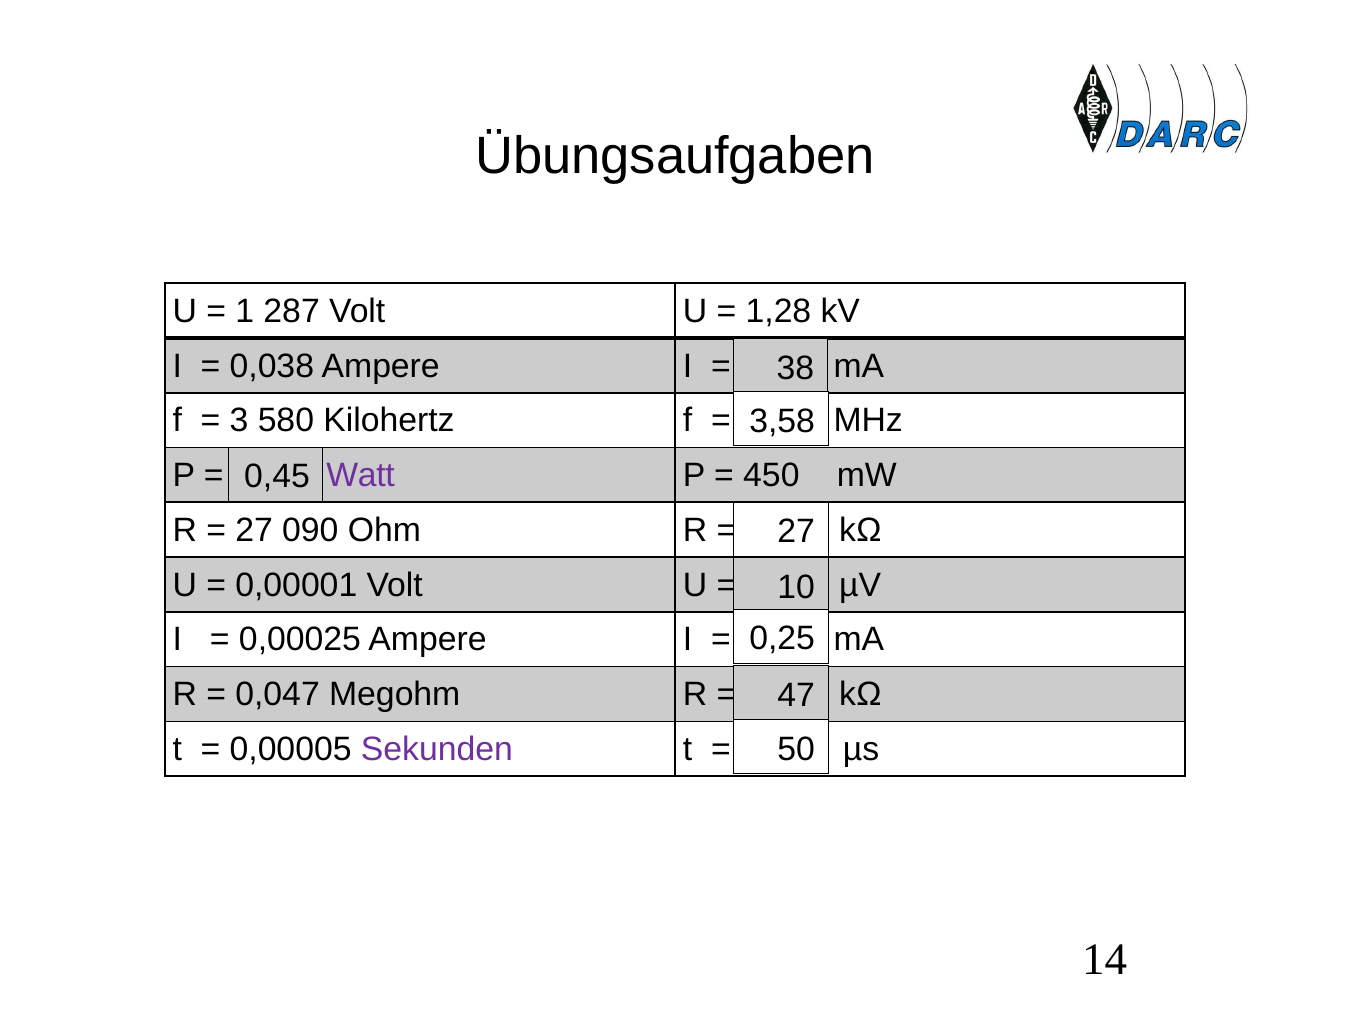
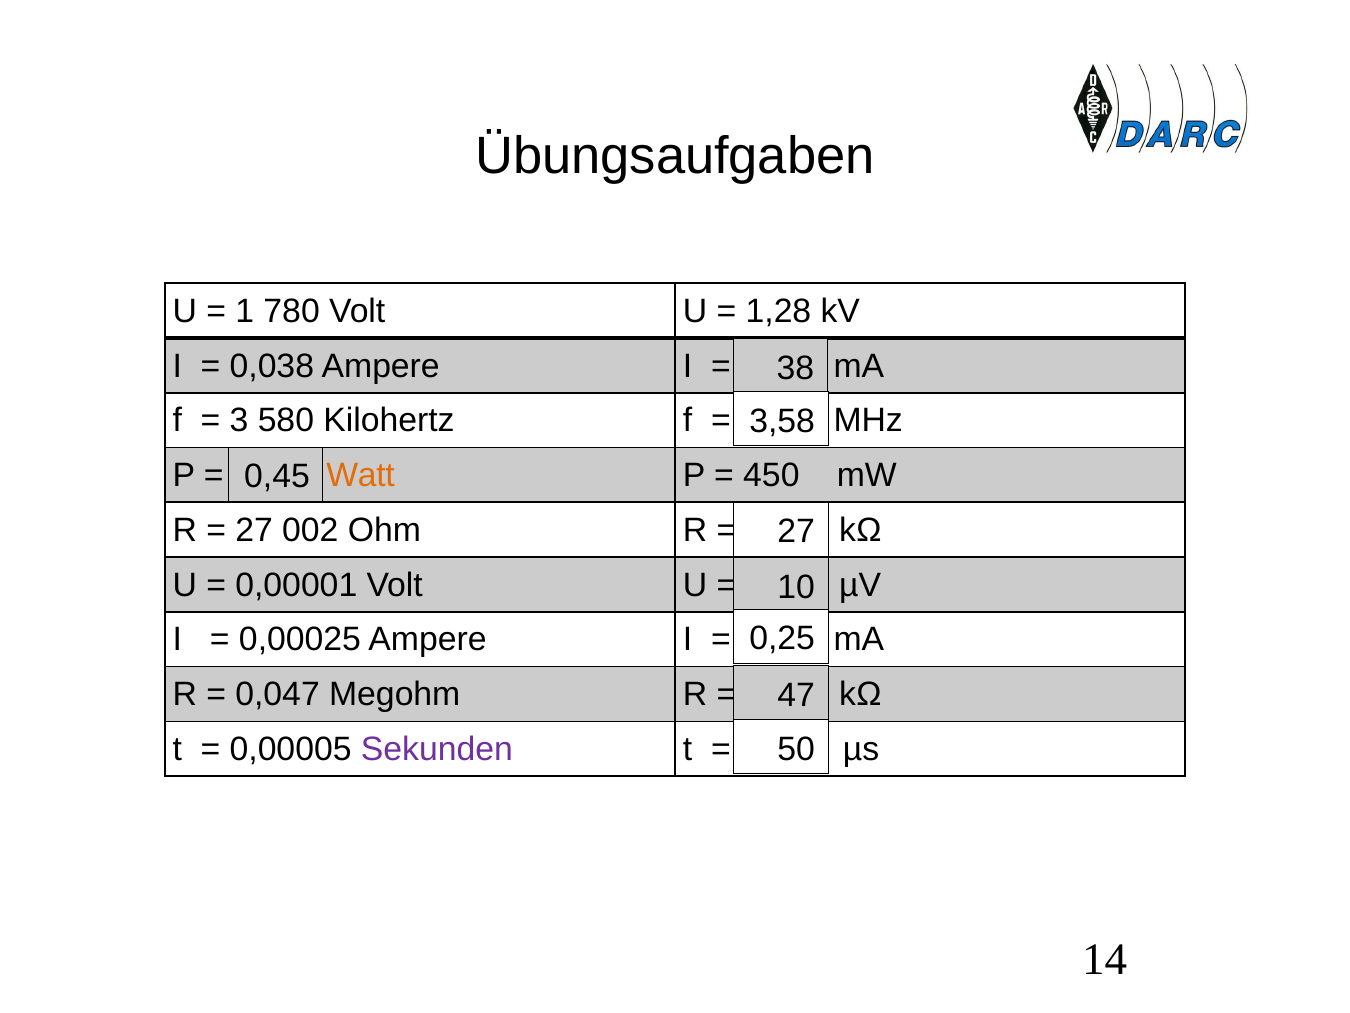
287: 287 -> 780
Watt colour: purple -> orange
090: 090 -> 002
